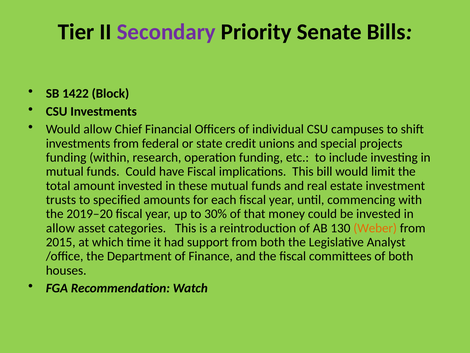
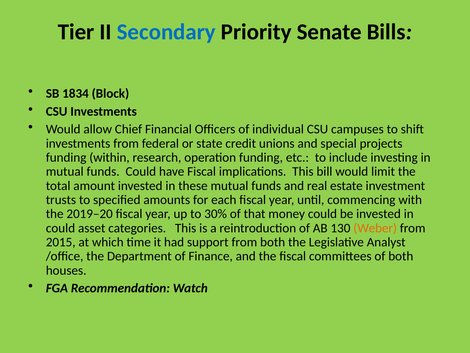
Secondary colour: purple -> blue
1422: 1422 -> 1834
allow at (60, 228): allow -> could
